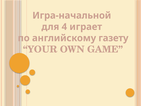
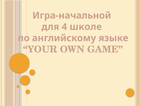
играет: играет -> школе
газету: газету -> языке
